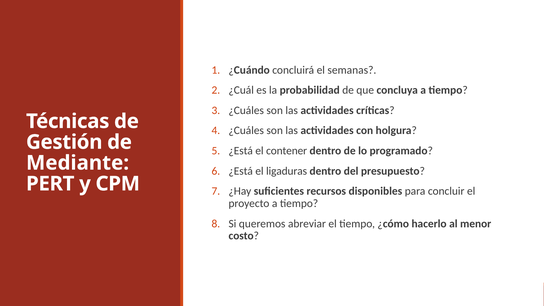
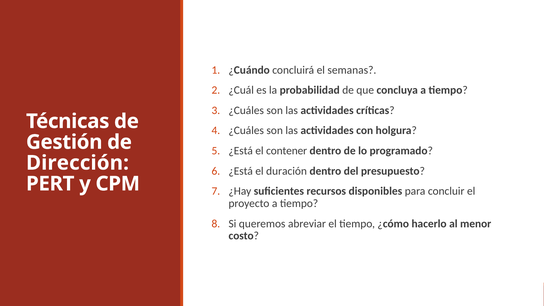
Mediante: Mediante -> Dirección
ligaduras: ligaduras -> duración
